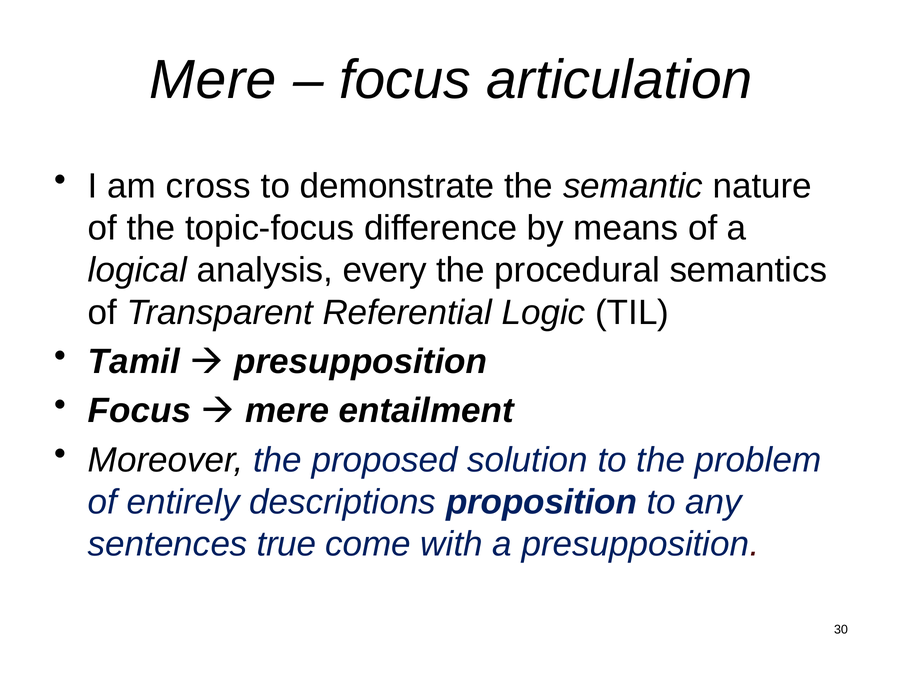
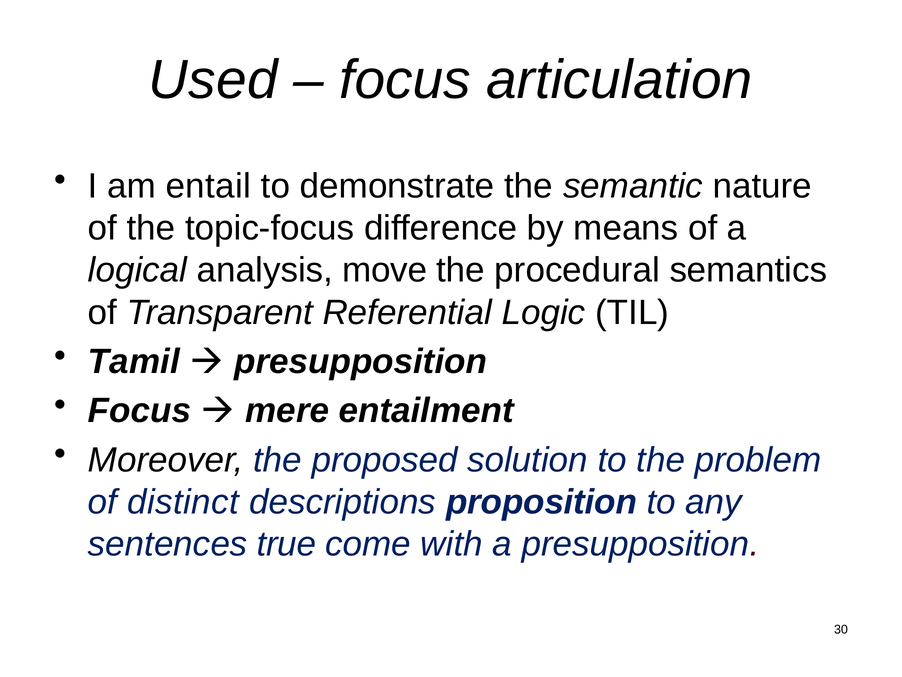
Mere at (213, 80): Mere -> Used
cross: cross -> entail
every: every -> move
entirely: entirely -> distinct
